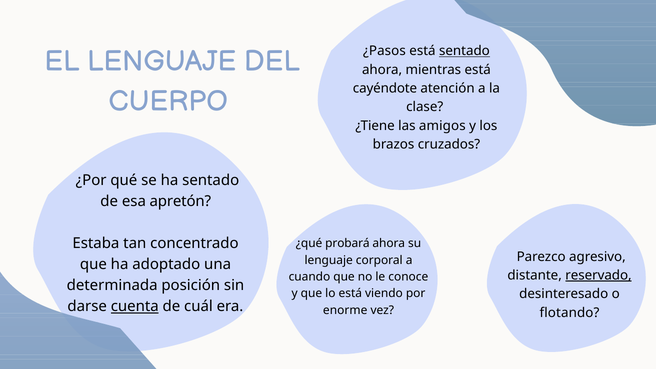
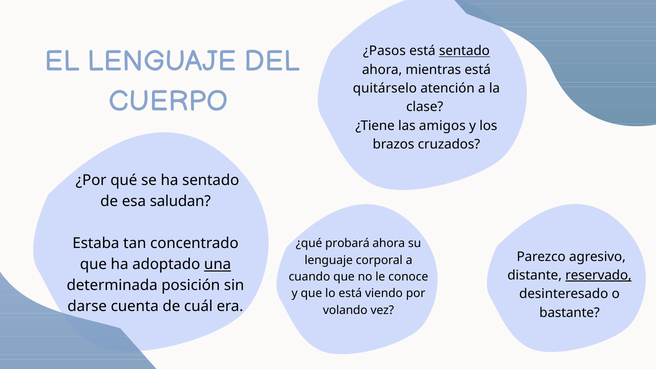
cayéndote: cayéndote -> quitárselo
apretón: apretón -> saludan
una underline: none -> present
cuenta underline: present -> none
enorme: enorme -> volando
flotando: flotando -> bastante
